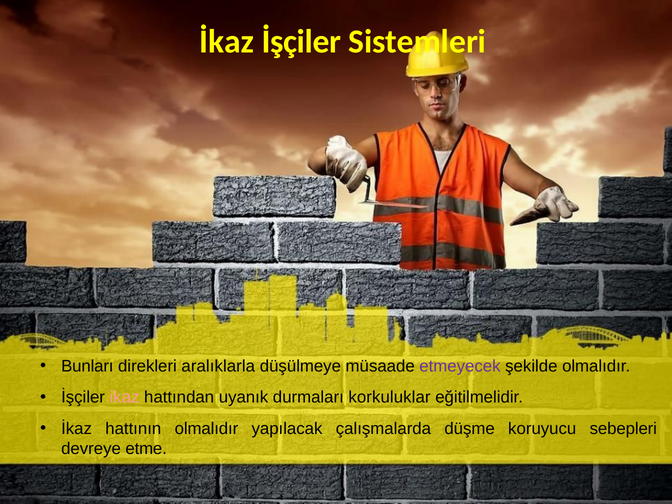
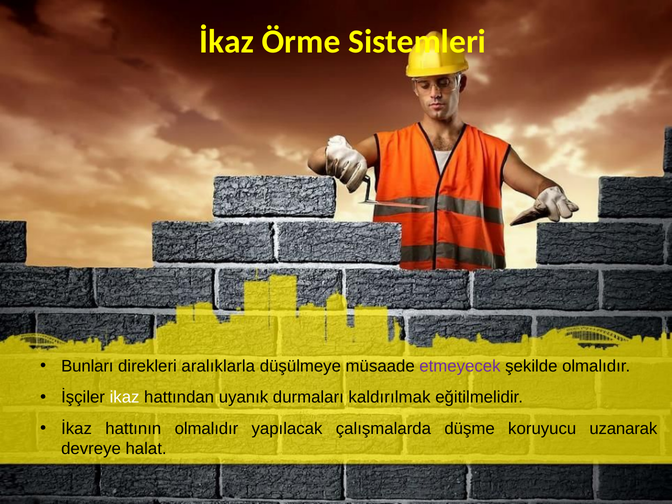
İkaz İşçiler: İşçiler -> Örme
ikaz colour: pink -> white
korkuluklar: korkuluklar -> kaldırılmak
sebepleri: sebepleri -> uzanarak
etme: etme -> halat
